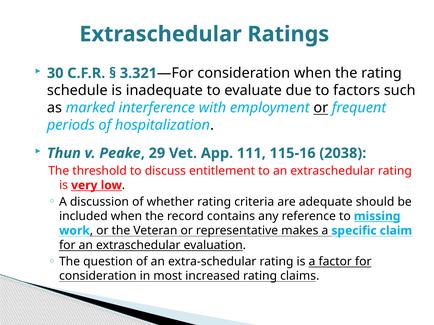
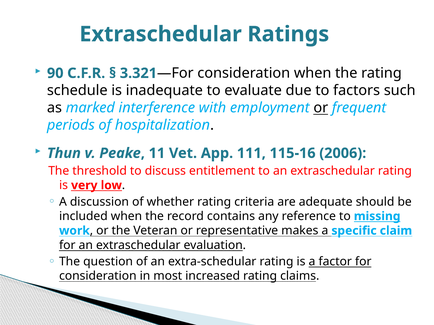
30: 30 -> 90
29: 29 -> 11
2038: 2038 -> 2006
